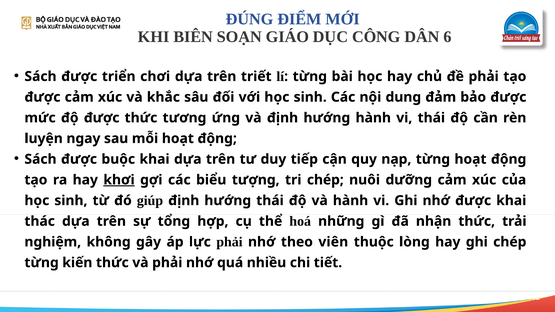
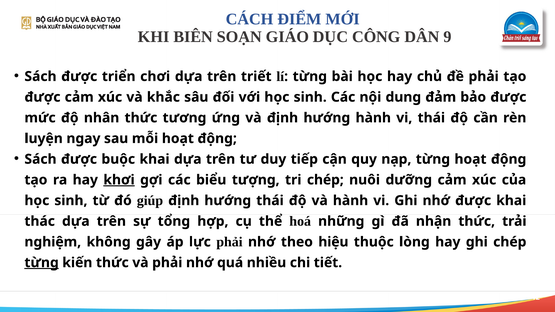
ĐÚNG: ĐÚNG -> CÁCH
6: 6 -> 9
độ được: được -> nhân
viên: viên -> hiệu
từng at (42, 263) underline: none -> present
